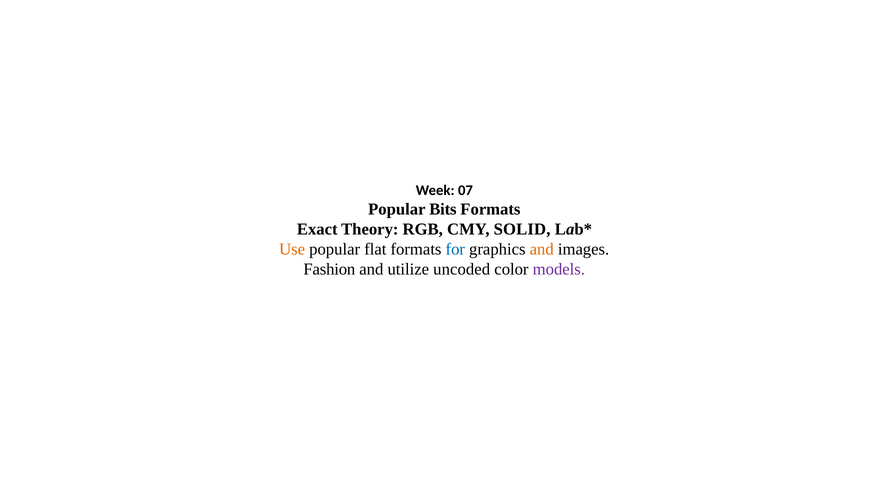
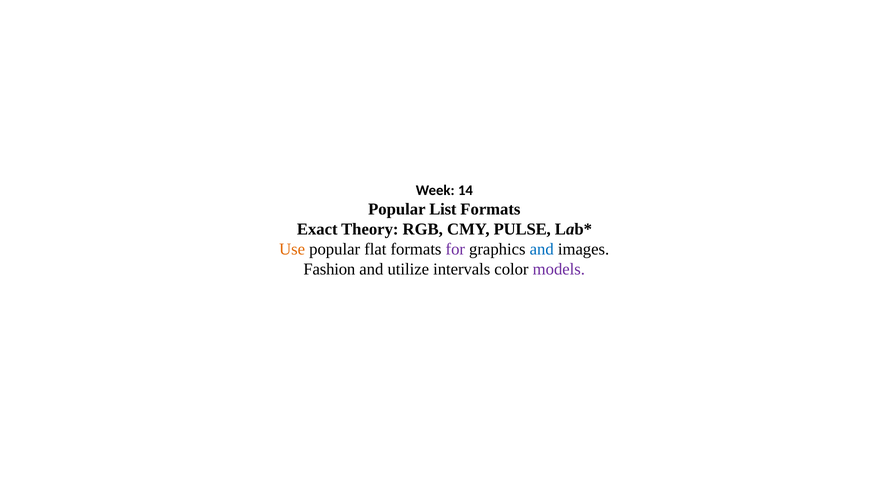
07: 07 -> 14
Bits: Bits -> List
SOLID: SOLID -> PULSE
for colour: blue -> purple
and at (542, 249) colour: orange -> blue
uncoded: uncoded -> intervals
